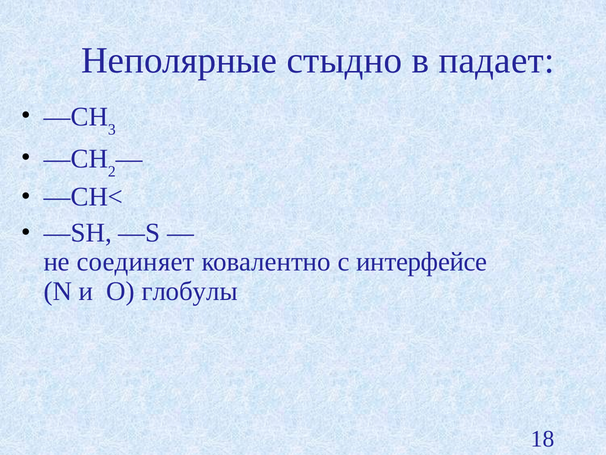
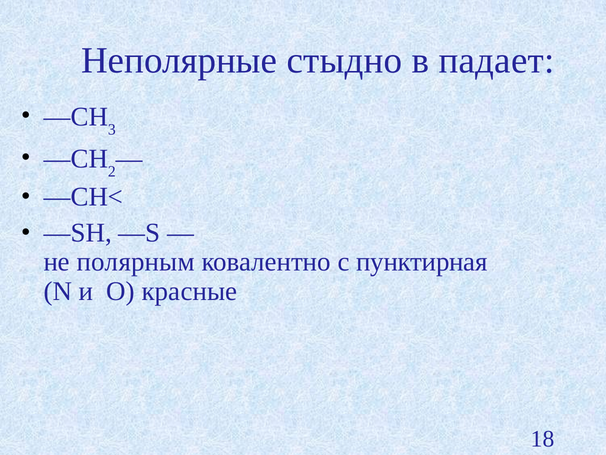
соединяет: соединяет -> полярным
интерфейсе: интерфейсе -> пунктирная
глобулы: глобулы -> красные
